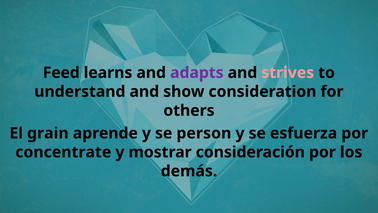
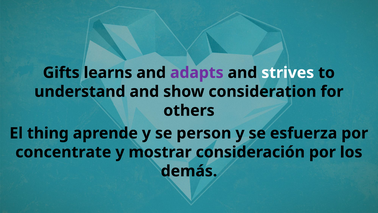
Feed: Feed -> Gifts
strives colour: pink -> white
grain: grain -> thing
